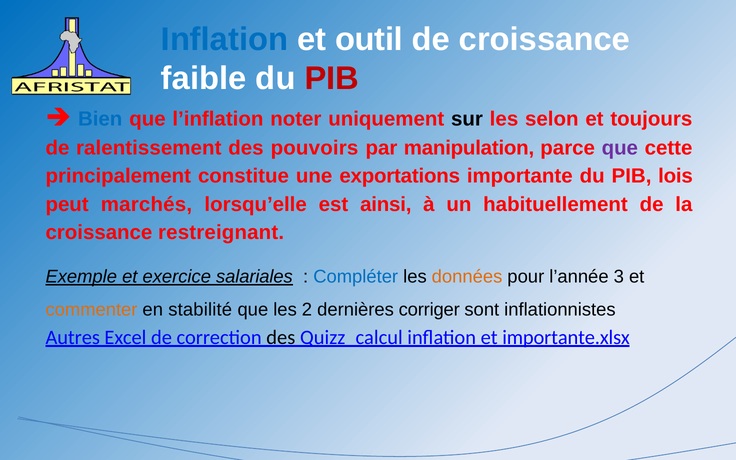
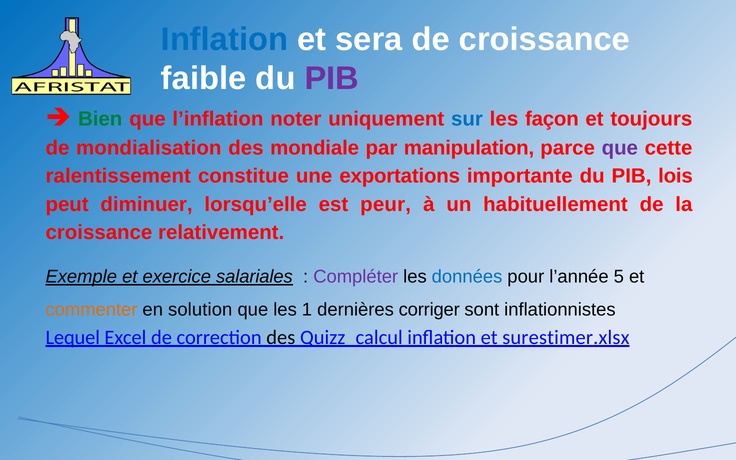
outil: outil -> sera
PIB at (332, 79) colour: red -> purple
Bien colour: blue -> green
sur colour: black -> blue
selon: selon -> façon
ralentissement: ralentissement -> mondialisation
pouvoirs: pouvoirs -> mondiale
principalement: principalement -> ralentissement
marchés: marchés -> diminuer
ainsi: ainsi -> peur
restreignant: restreignant -> relativement
Compléter colour: blue -> purple
données colour: orange -> blue
3: 3 -> 5
stabilité: stabilité -> solution
2: 2 -> 1
Autres: Autres -> Lequel
importante.xlsx: importante.xlsx -> surestimer.xlsx
